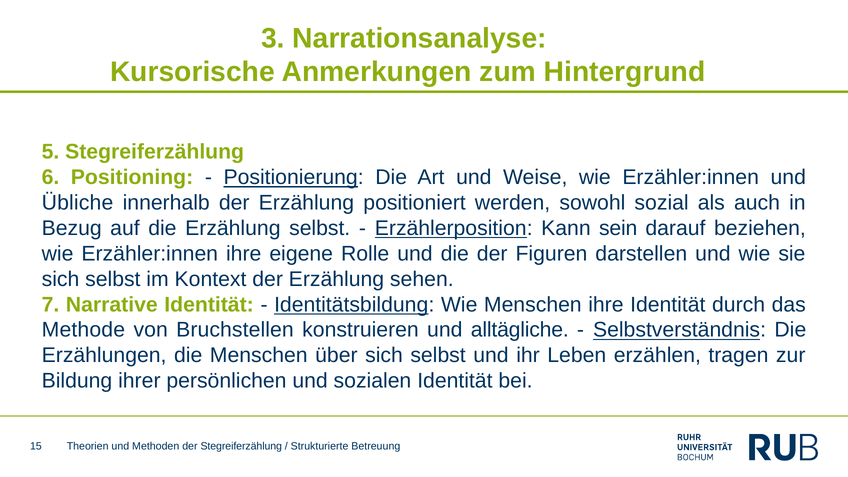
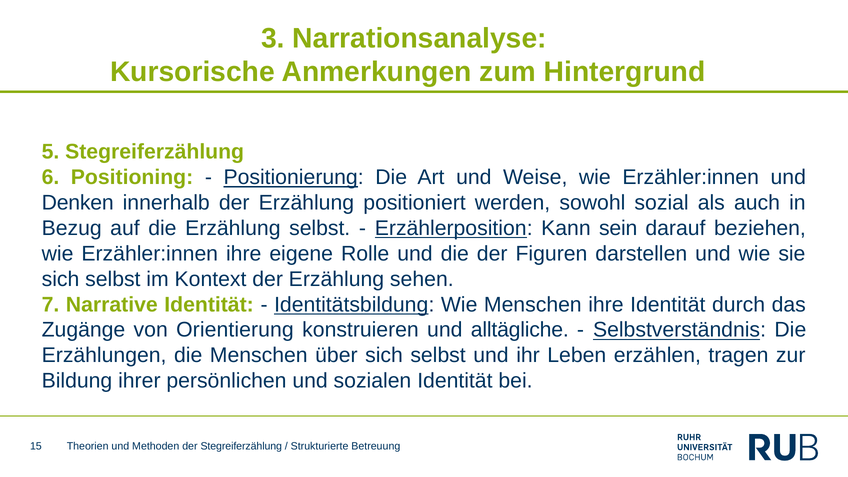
Übliche: Übliche -> Denken
Methode: Methode -> Zugänge
Bruchstellen: Bruchstellen -> Orientierung
